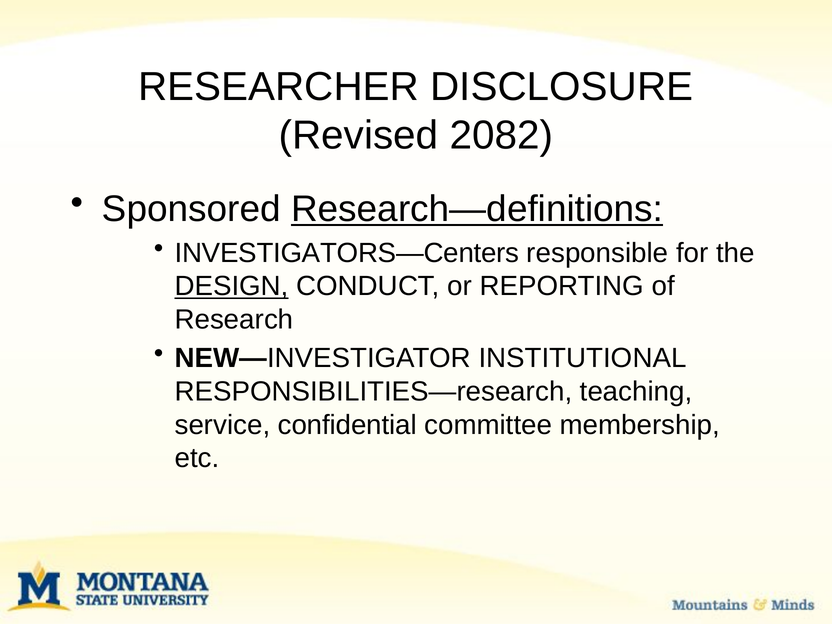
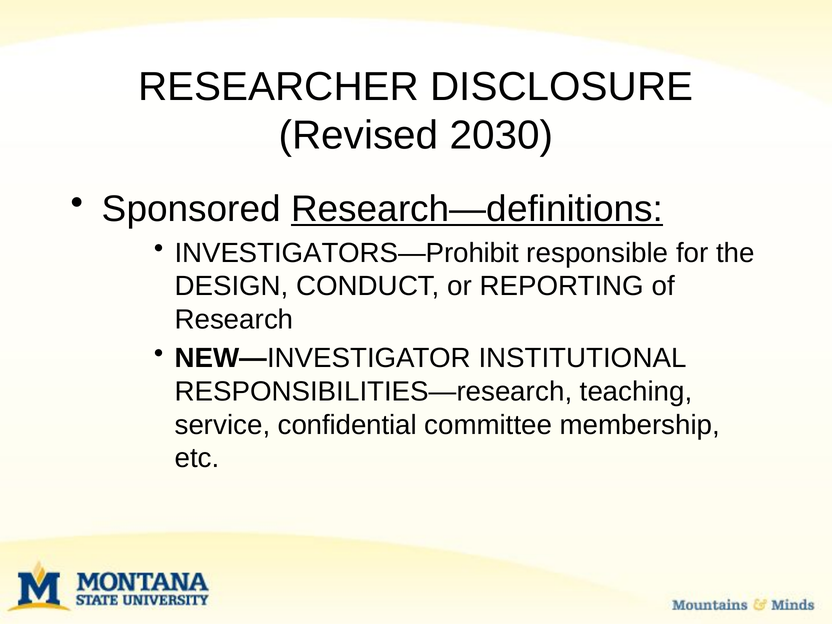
2082: 2082 -> 2030
INVESTIGATORS—Centers: INVESTIGATORS—Centers -> INVESTIGATORS—Prohibit
DESIGN underline: present -> none
